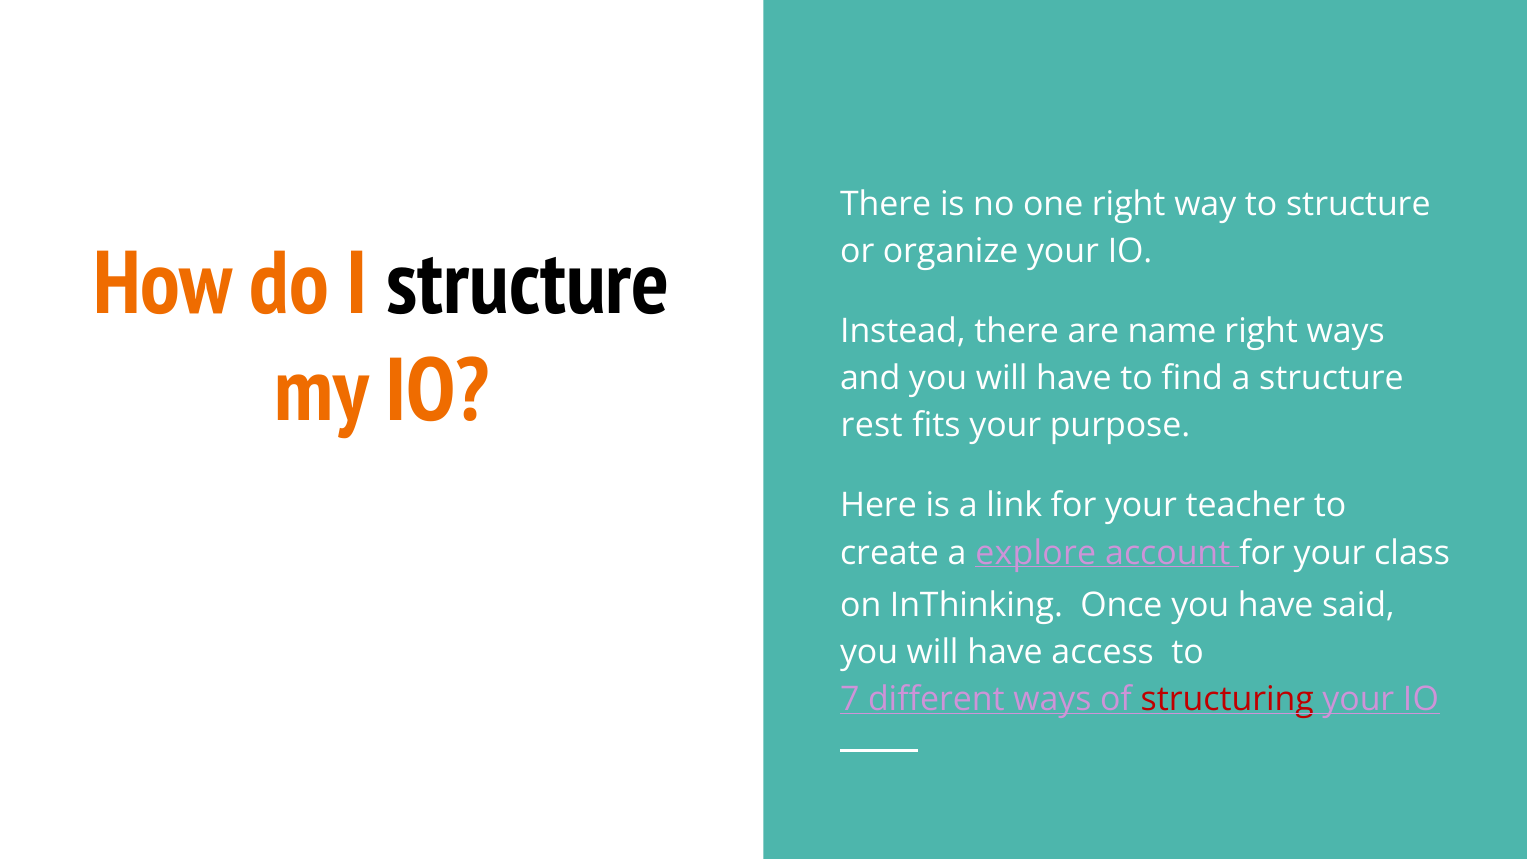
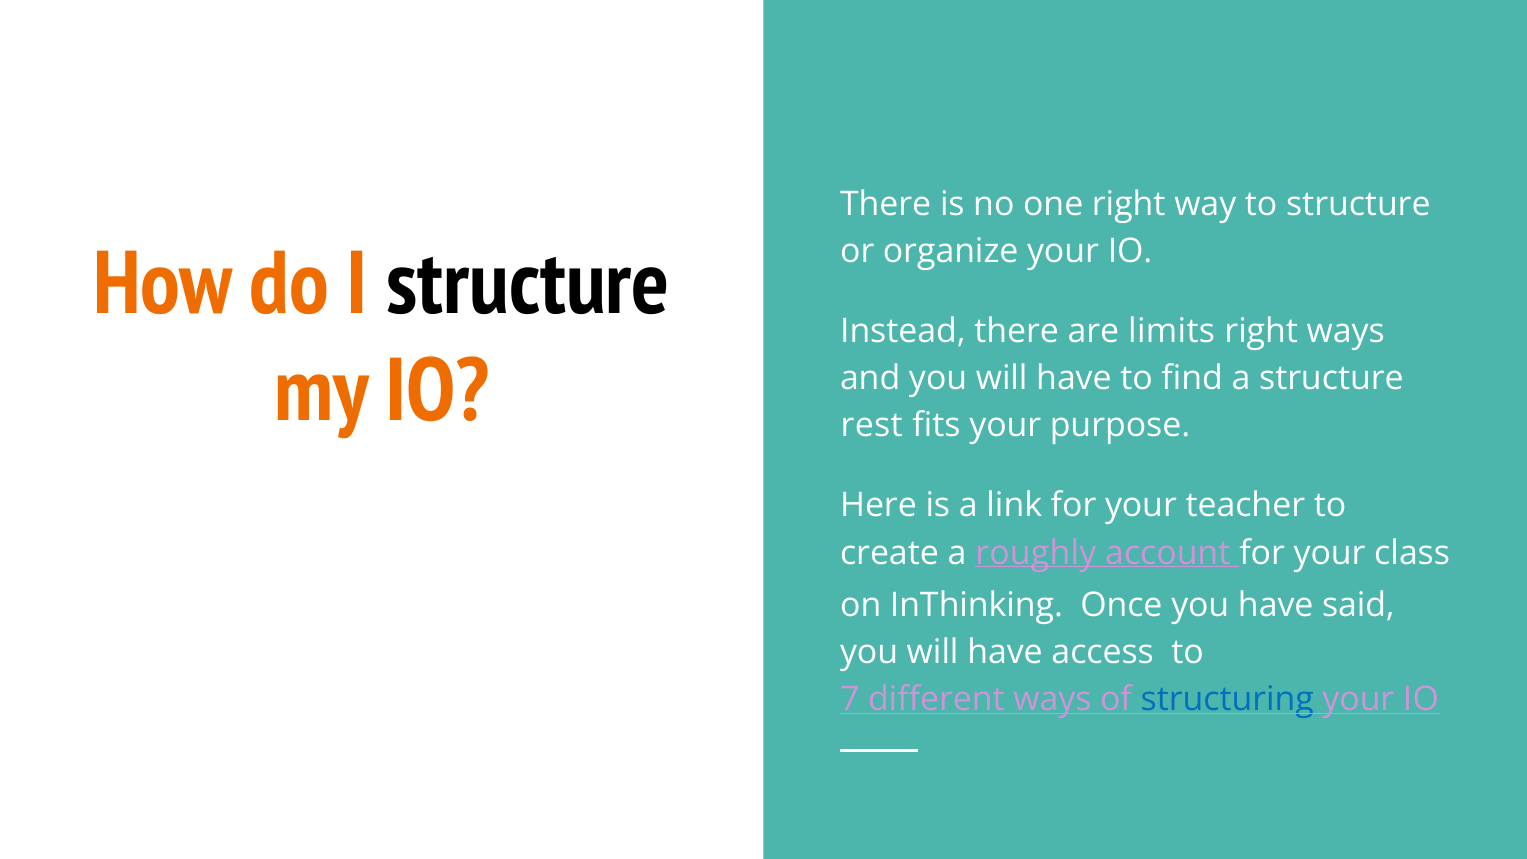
name: name -> limits
explore: explore -> roughly
structuring colour: red -> blue
